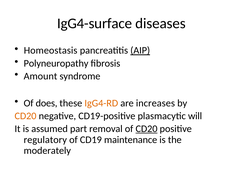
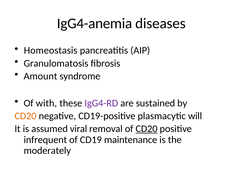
IgG4-surface: IgG4-surface -> IgG4-anemia
AIP underline: present -> none
Polyneuropathy: Polyneuropathy -> Granulomatosis
does: does -> with
IgG4-RD colour: orange -> purple
increases: increases -> sustained
part: part -> viral
regulatory: regulatory -> infrequent
